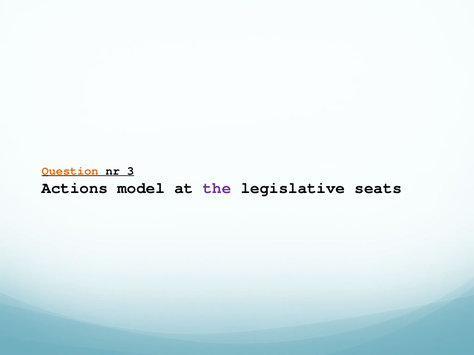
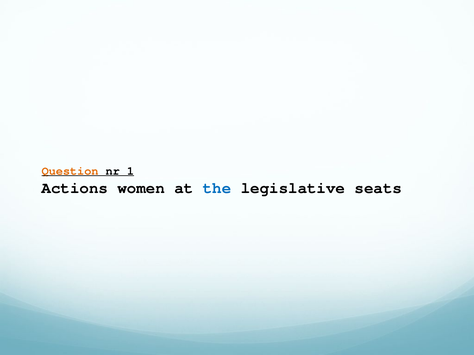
3: 3 -> 1
model: model -> women
the colour: purple -> blue
